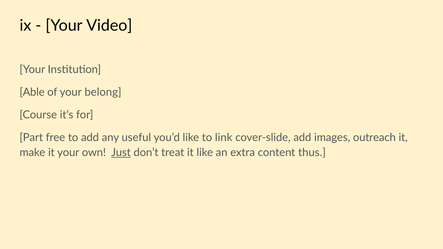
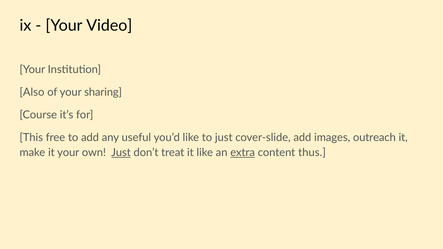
Able: Able -> Also
belong: belong -> sharing
Part: Part -> This
to link: link -> just
extra underline: none -> present
